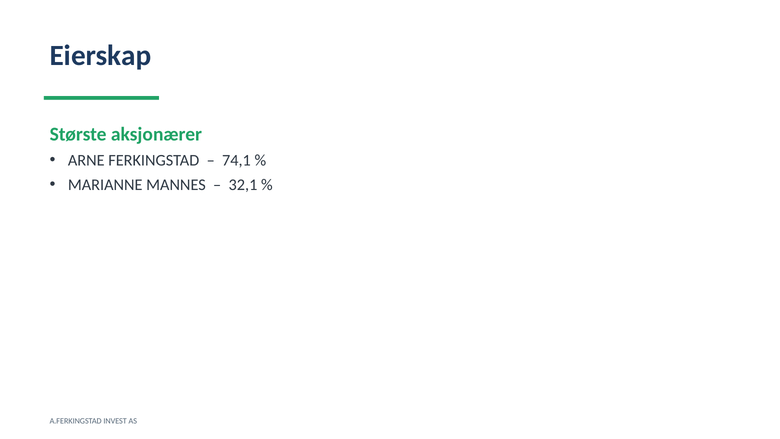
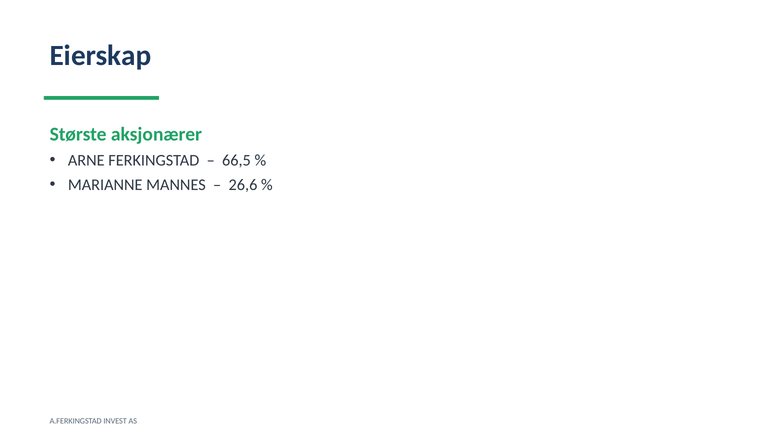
74,1: 74,1 -> 66,5
32,1: 32,1 -> 26,6
